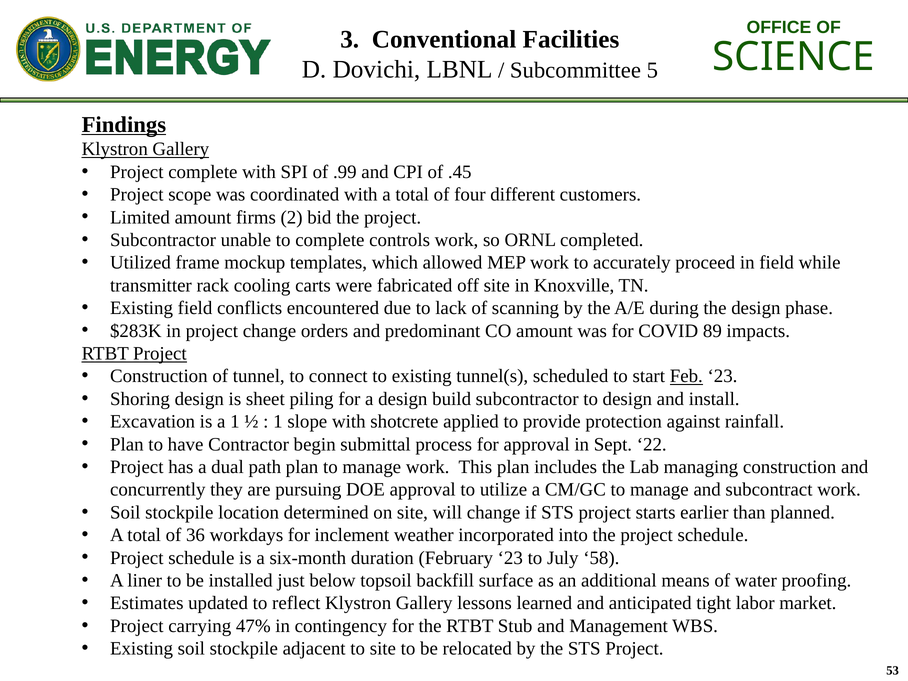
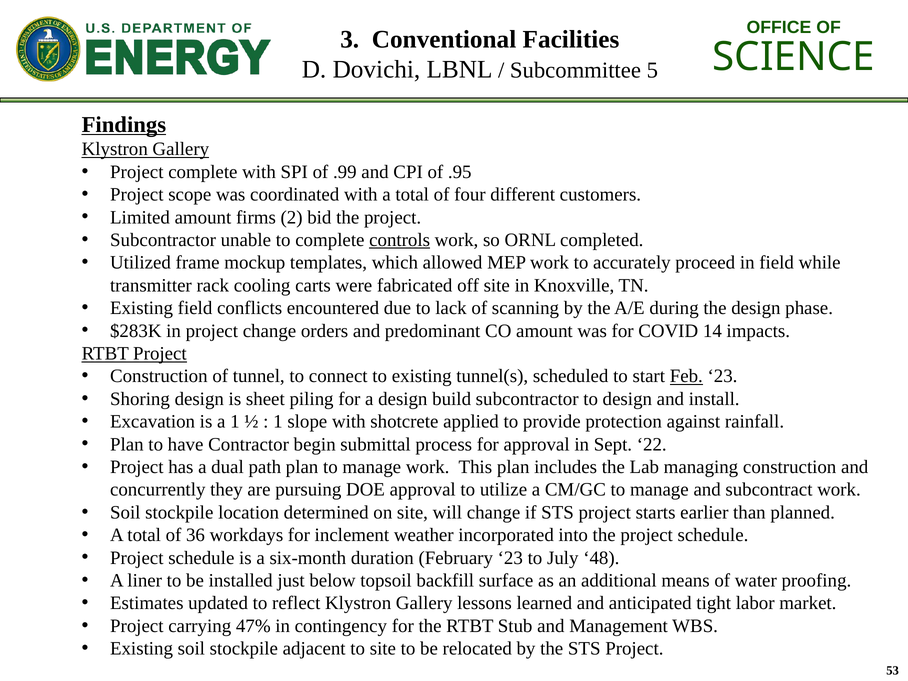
.45: .45 -> .95
controls underline: none -> present
89: 89 -> 14
58: 58 -> 48
